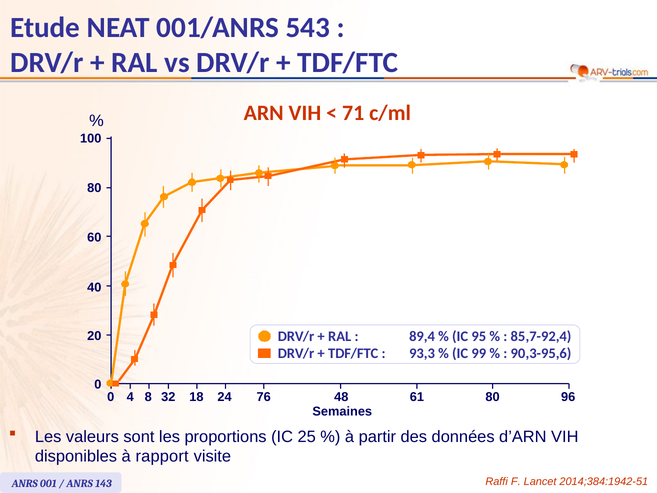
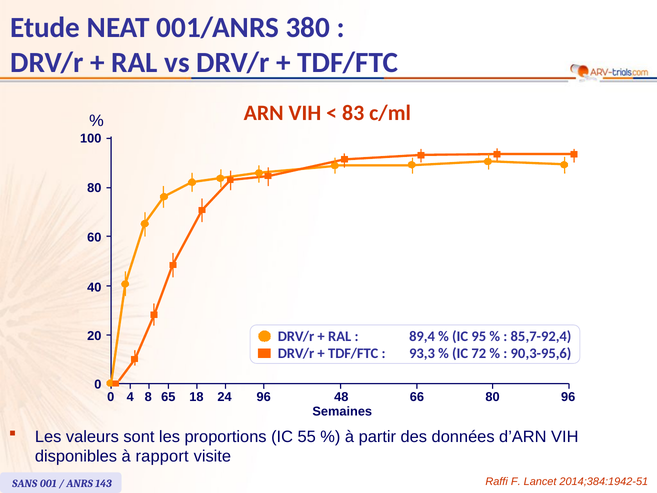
543: 543 -> 380
71: 71 -> 83
99: 99 -> 72
32: 32 -> 65
24 76: 76 -> 96
61: 61 -> 66
25: 25 -> 55
ANRS at (25, 483): ANRS -> SANS
